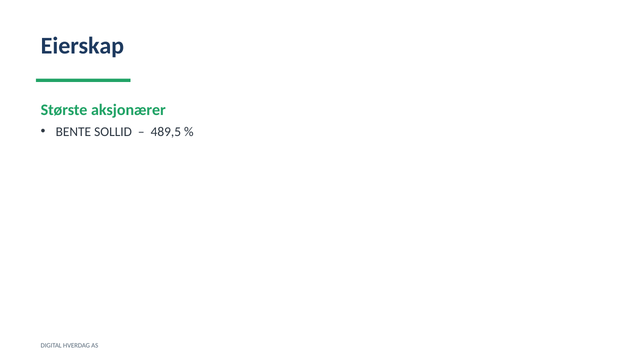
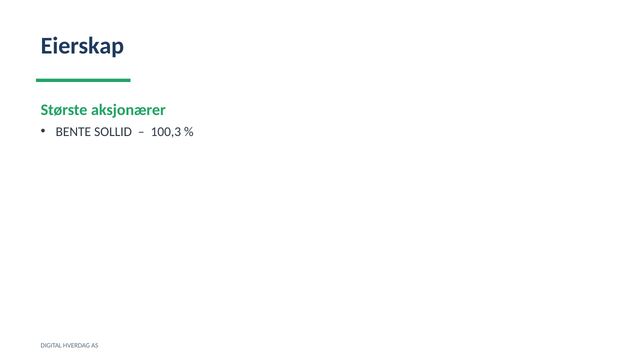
489,5: 489,5 -> 100,3
